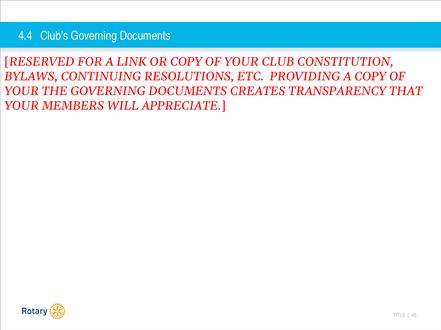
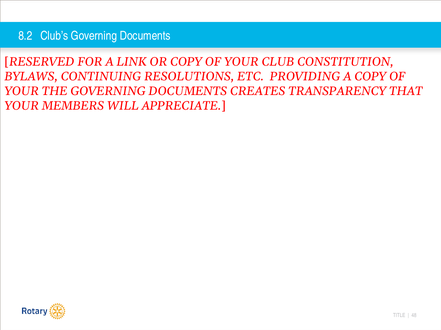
4.4: 4.4 -> 8.2
